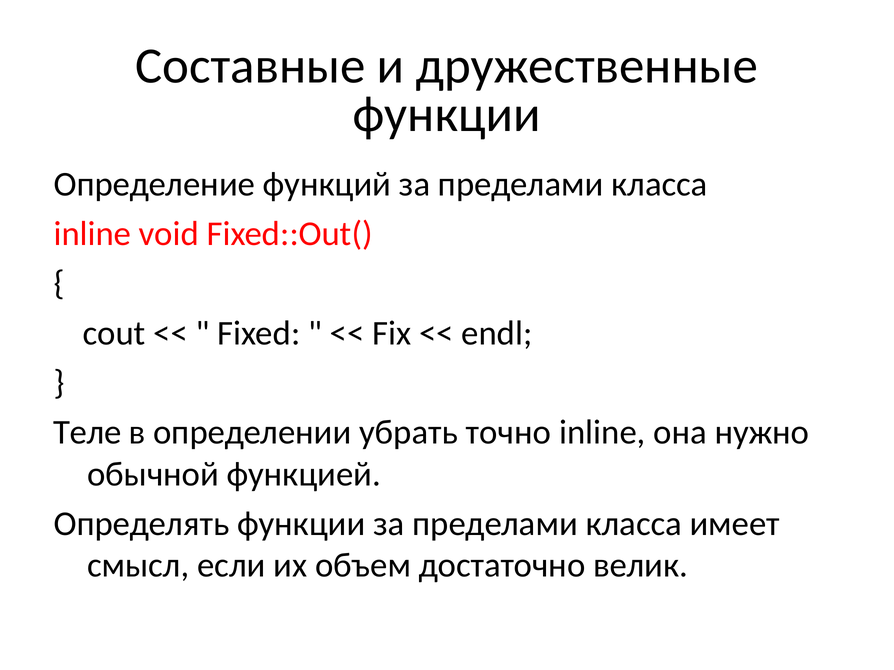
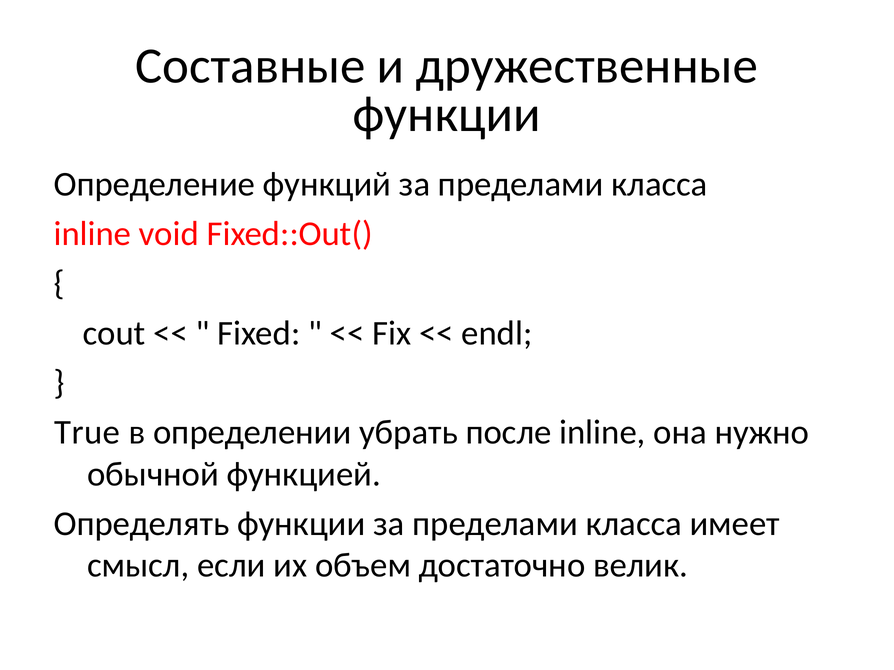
Теле: Теле -> True
точно: точно -> после
